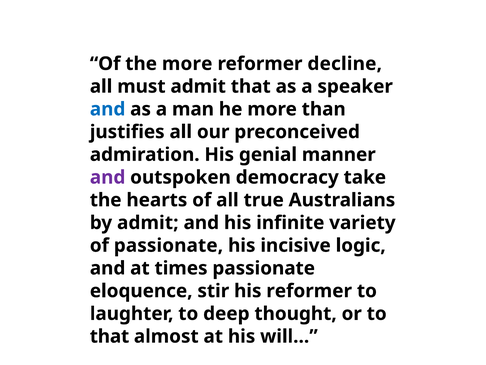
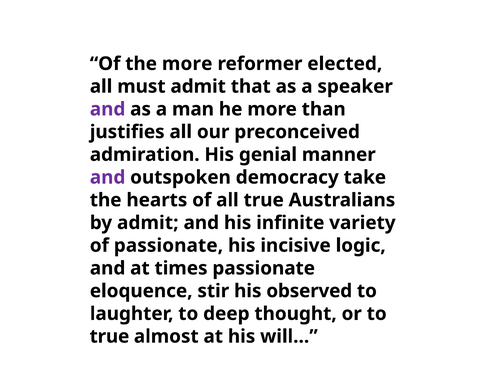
decline: decline -> elected
and at (108, 109) colour: blue -> purple
his reformer: reformer -> observed
that at (109, 336): that -> true
